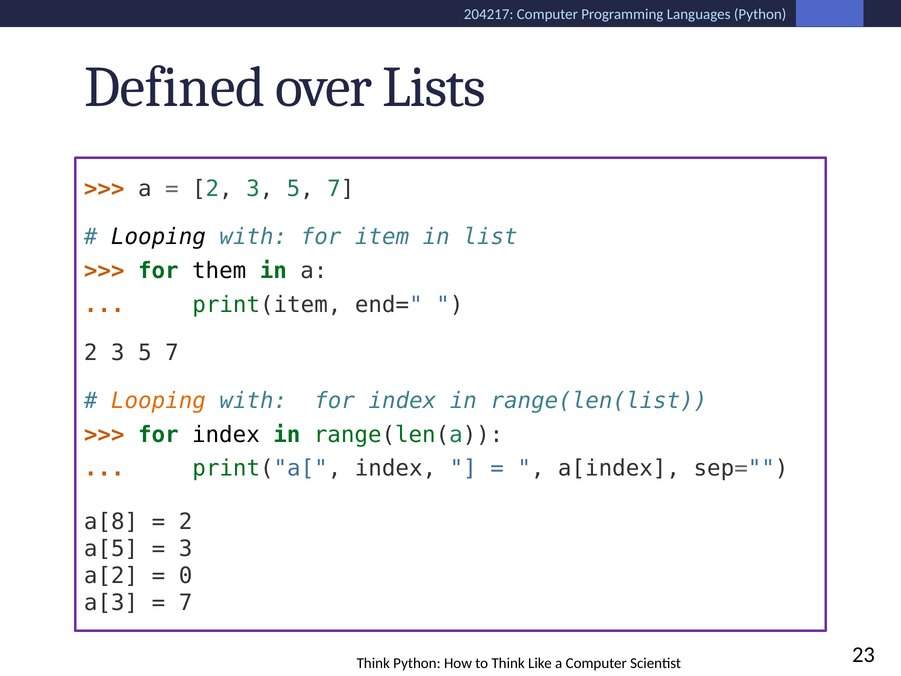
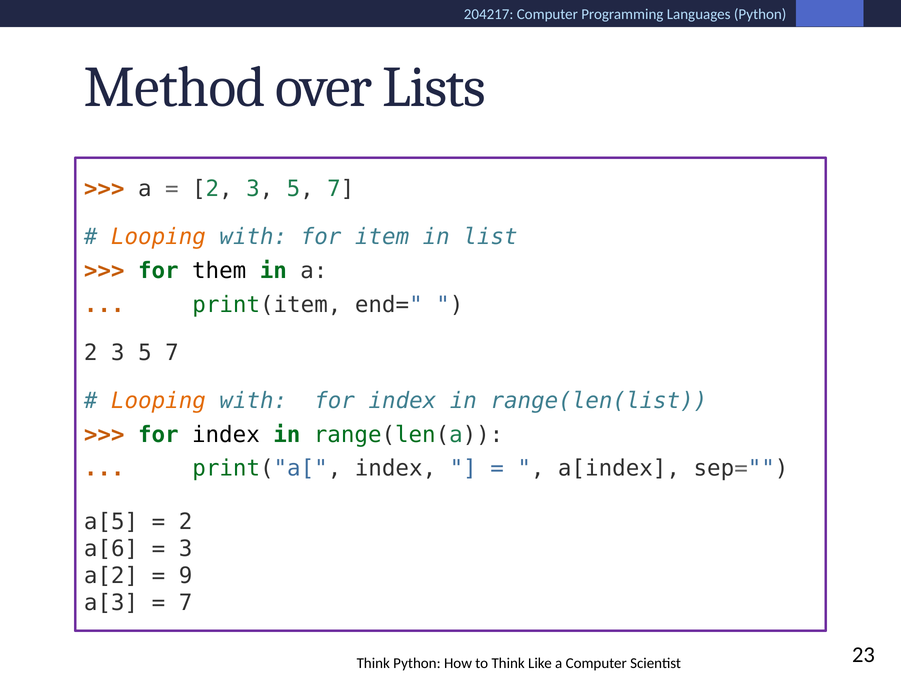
Defined: Defined -> Method
Looping at (158, 237) colour: black -> orange
a[8: a[8 -> a[5
a[5: a[5 -> a[6
0: 0 -> 9
